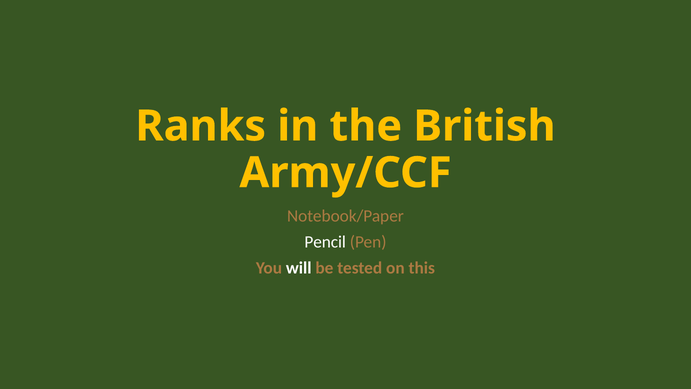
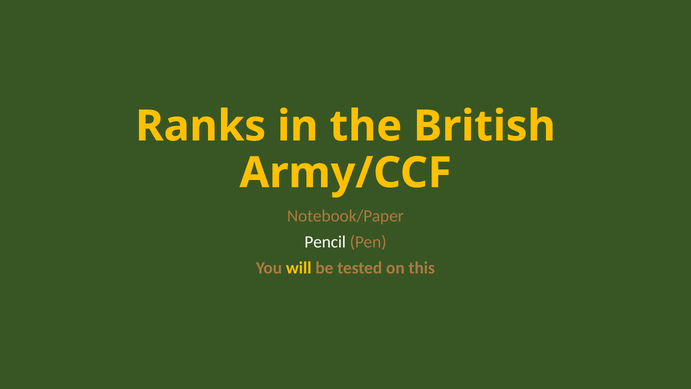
will colour: white -> yellow
